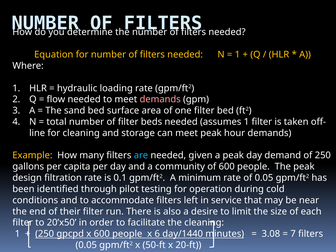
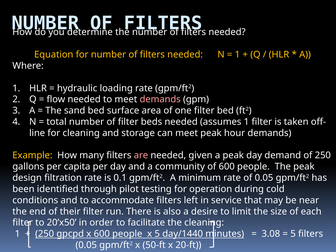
are colour: light blue -> pink
x 6: 6 -> 5
7 at (293, 234): 7 -> 5
